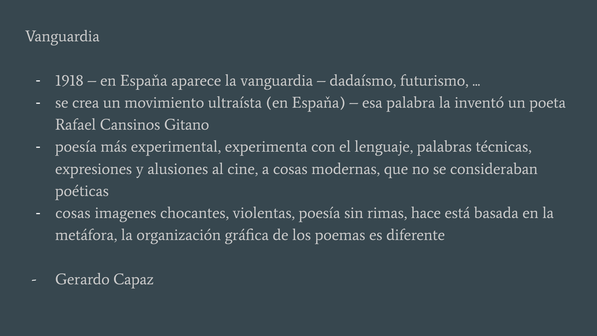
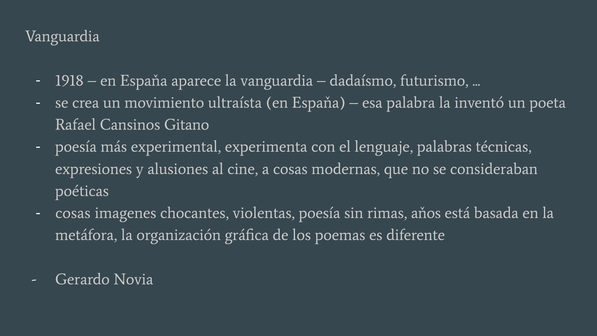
hace: hace -> aňos
Capaz: Capaz -> Novia
